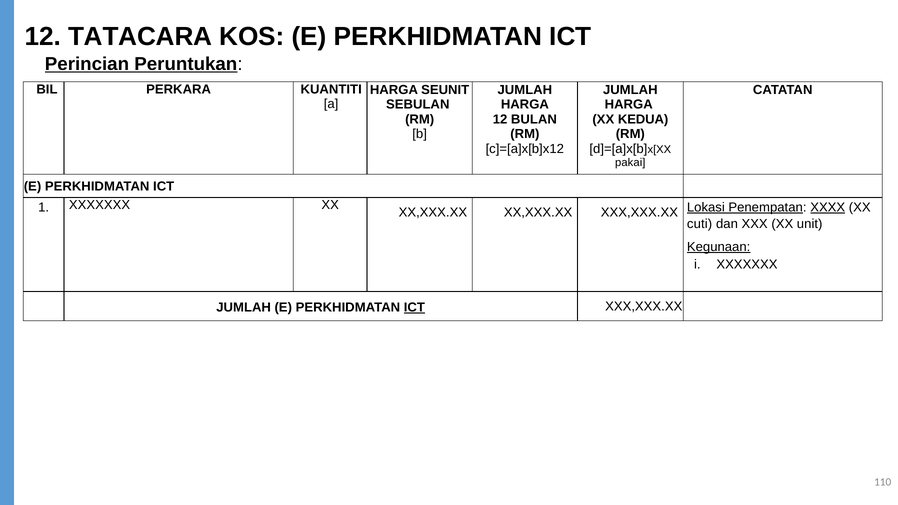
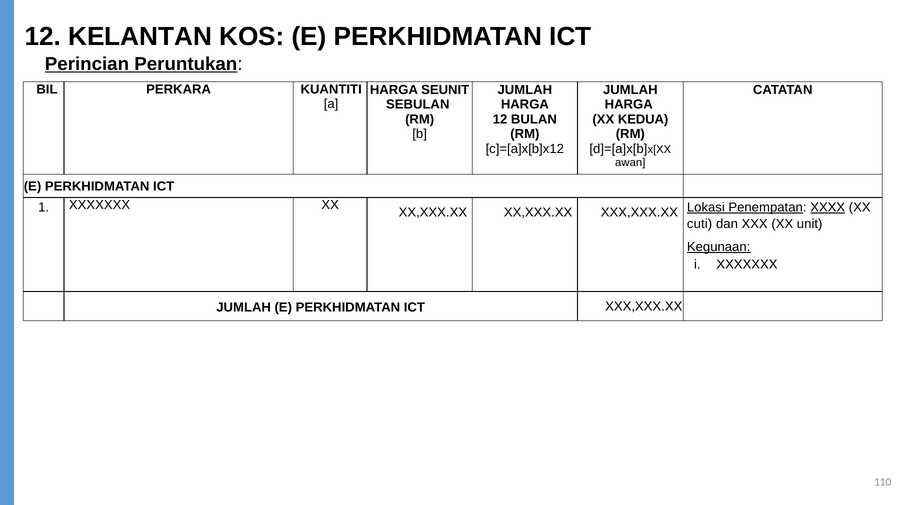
TATACARA: TATACARA -> KELANTAN
pakai: pakai -> awan
ICT at (414, 307) underline: present -> none
